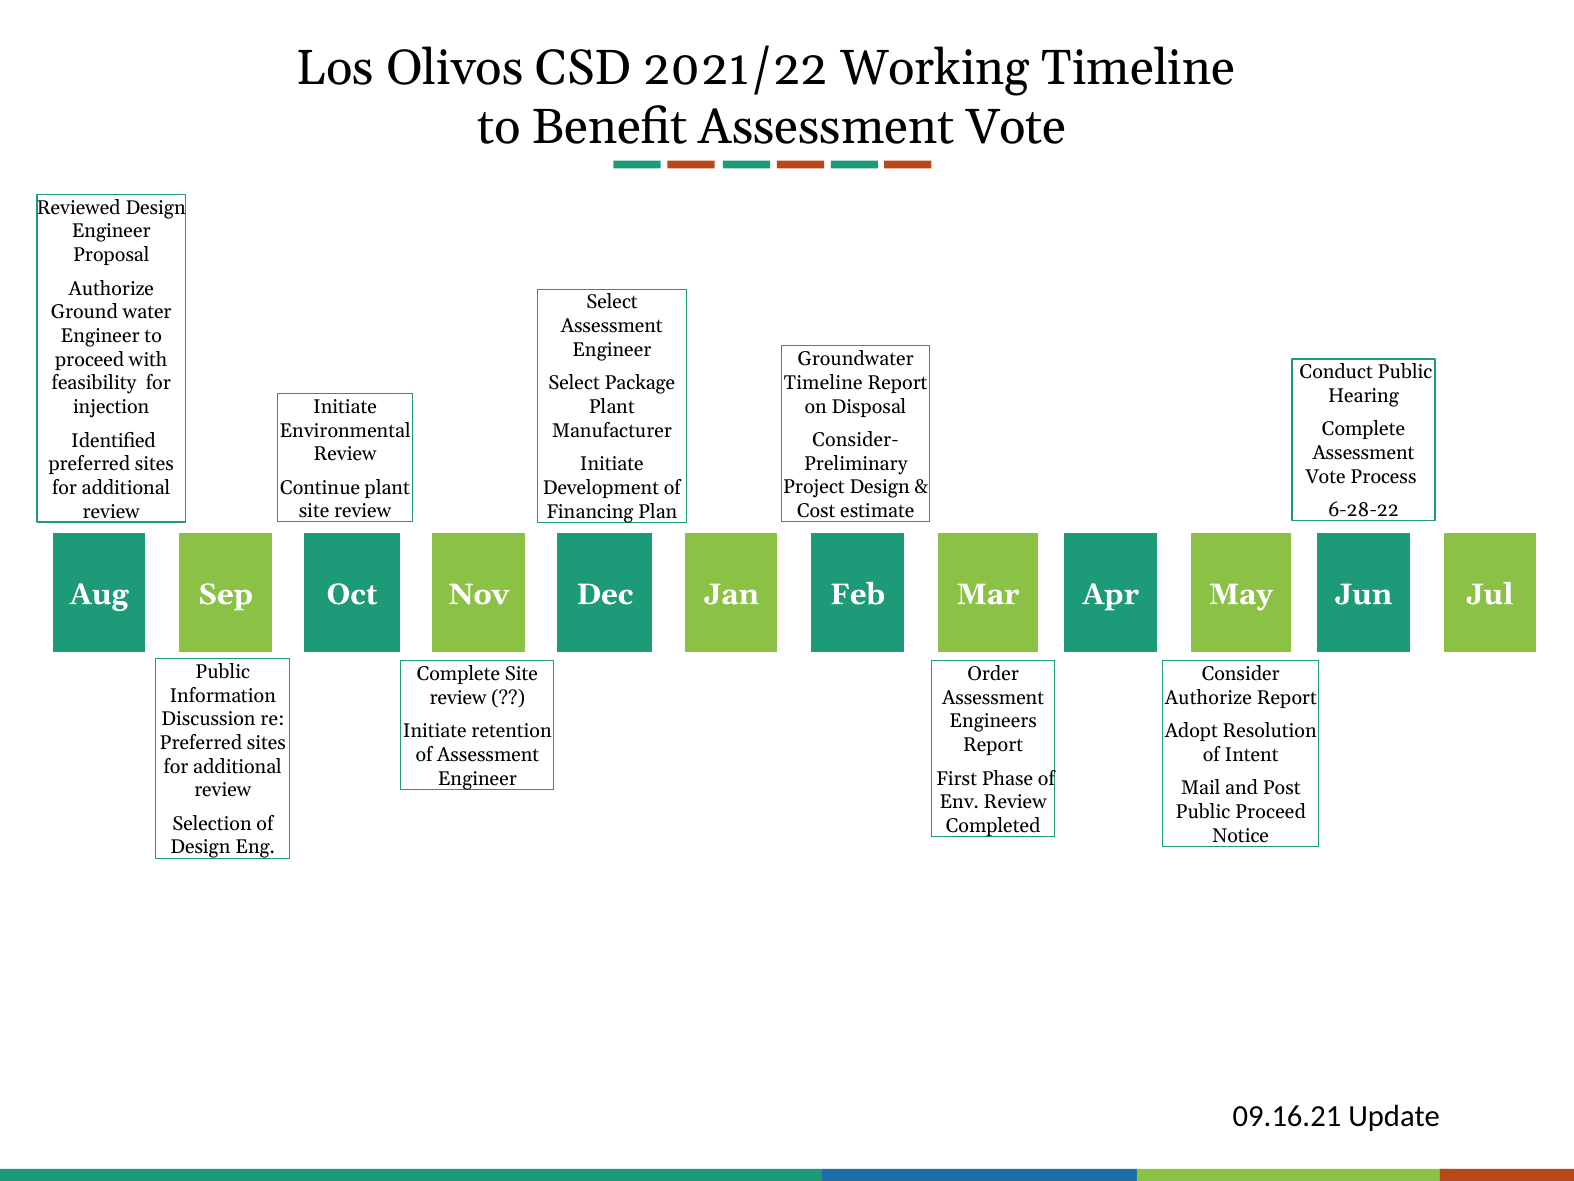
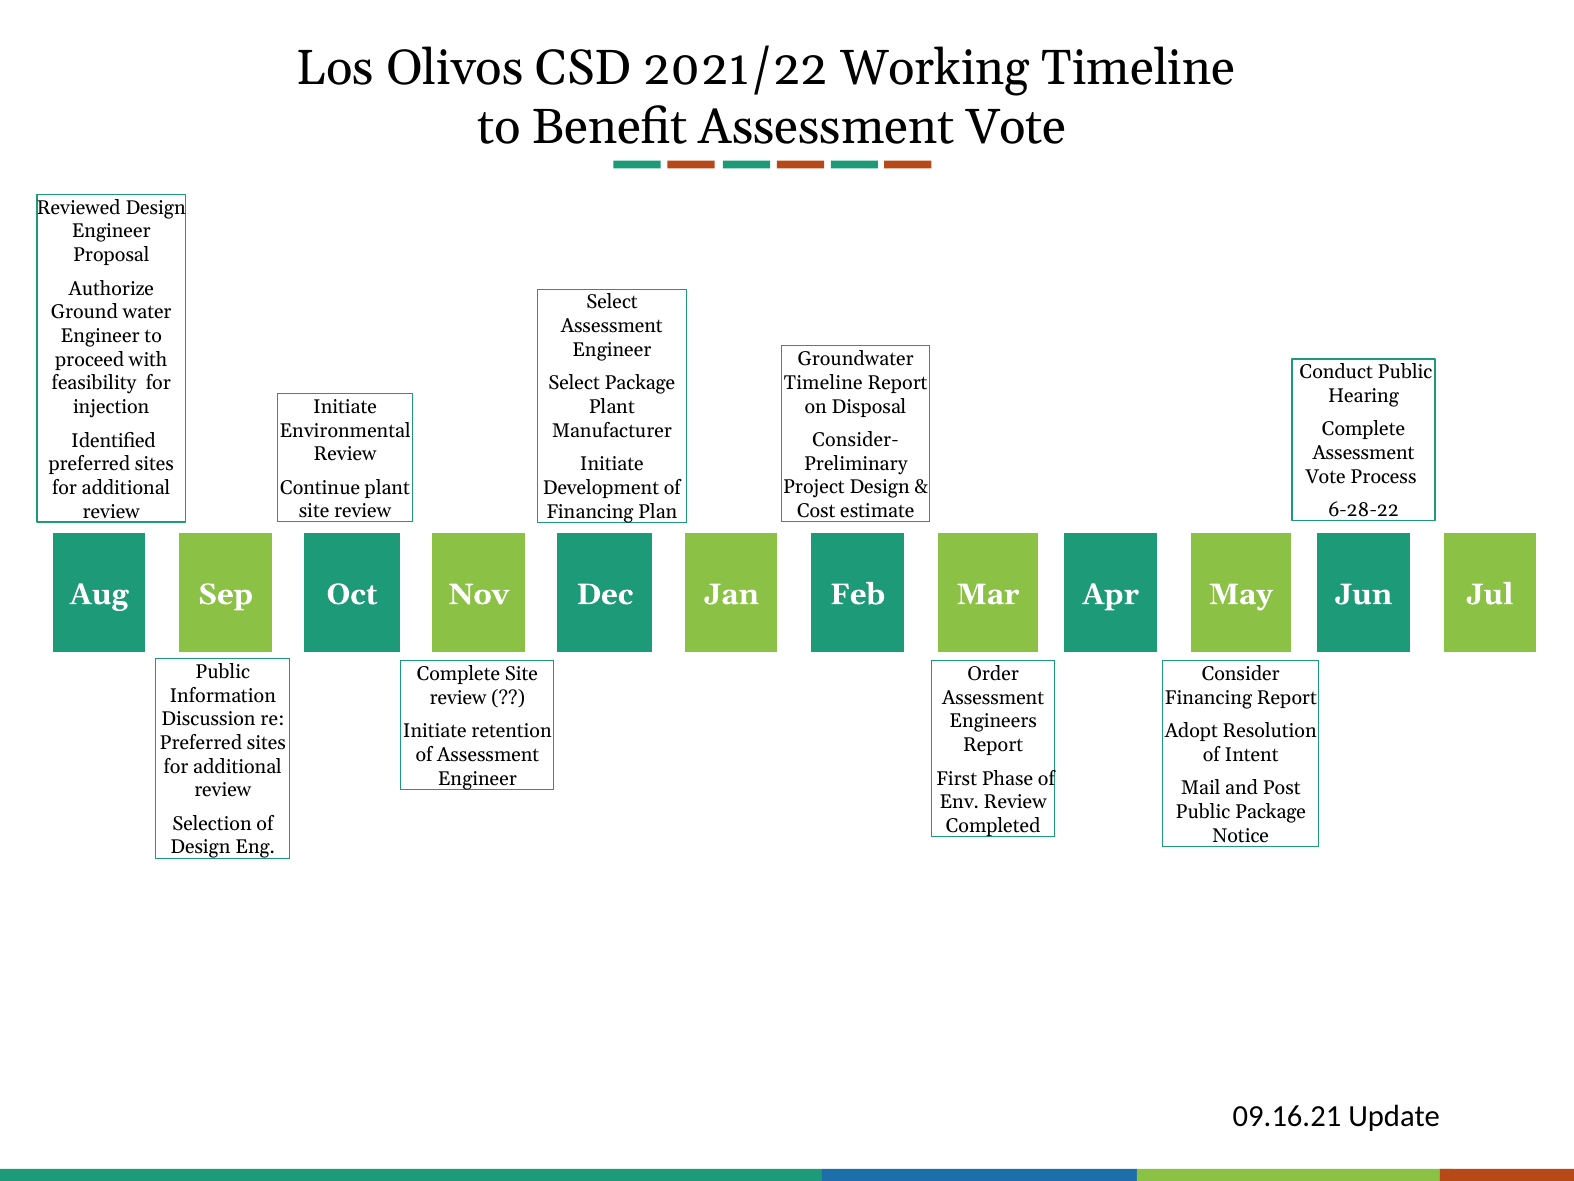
Authorize at (1208, 697): Authorize -> Financing
Public Proceed: Proceed -> Package
